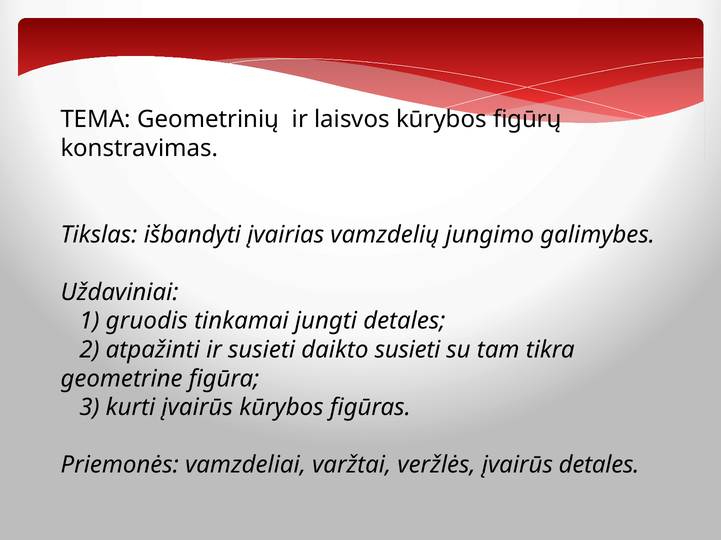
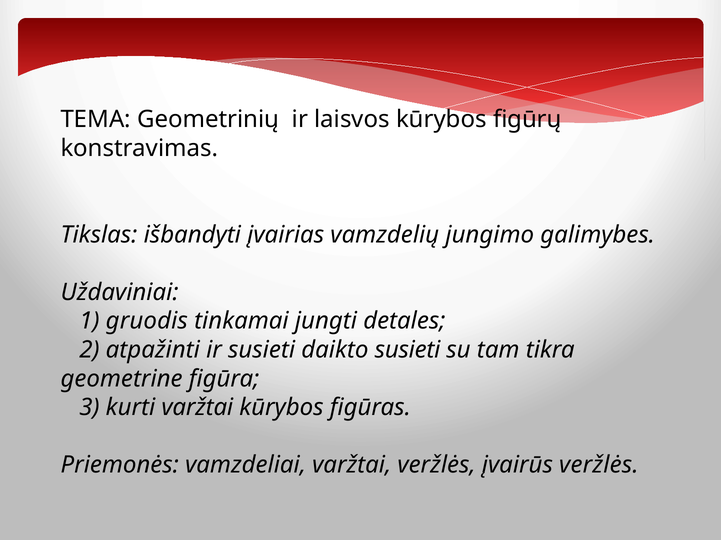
kurti įvairūs: įvairūs -> varžtai
įvairūs detales: detales -> veržlės
